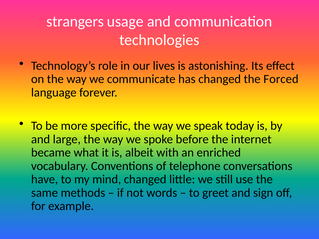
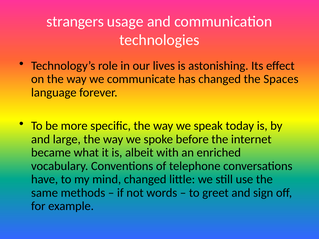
Forced: Forced -> Spaces
